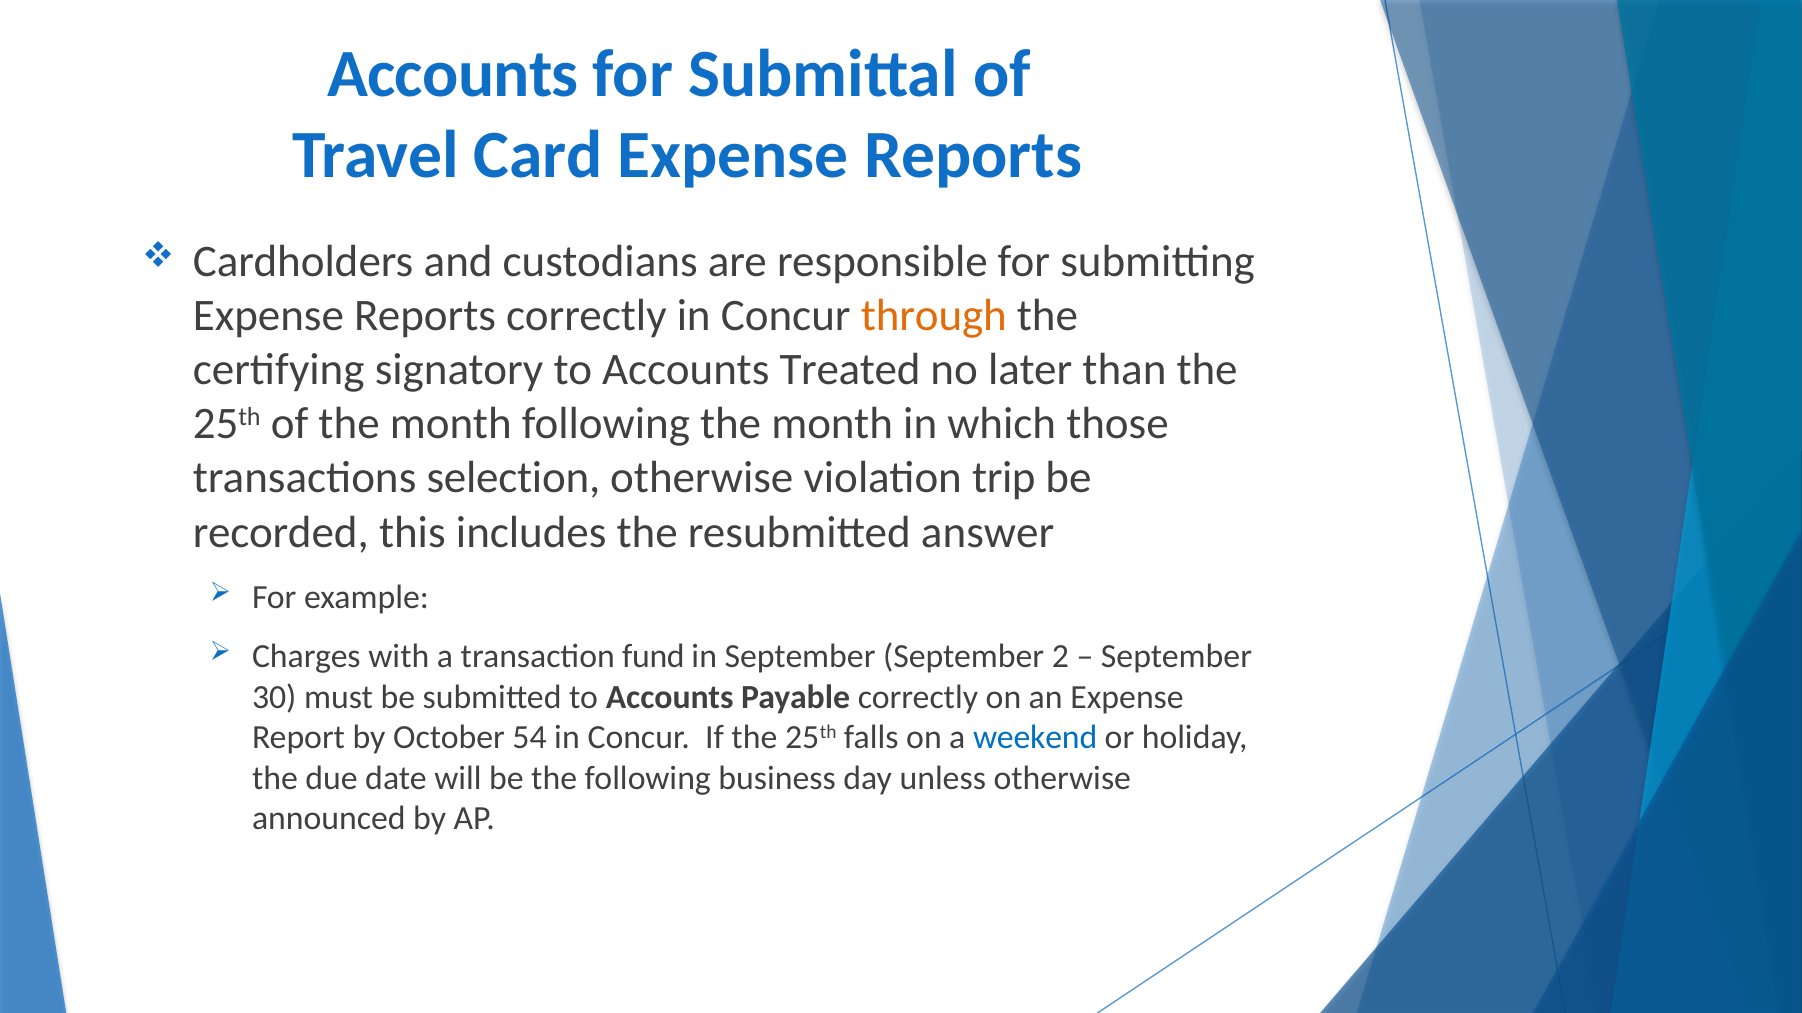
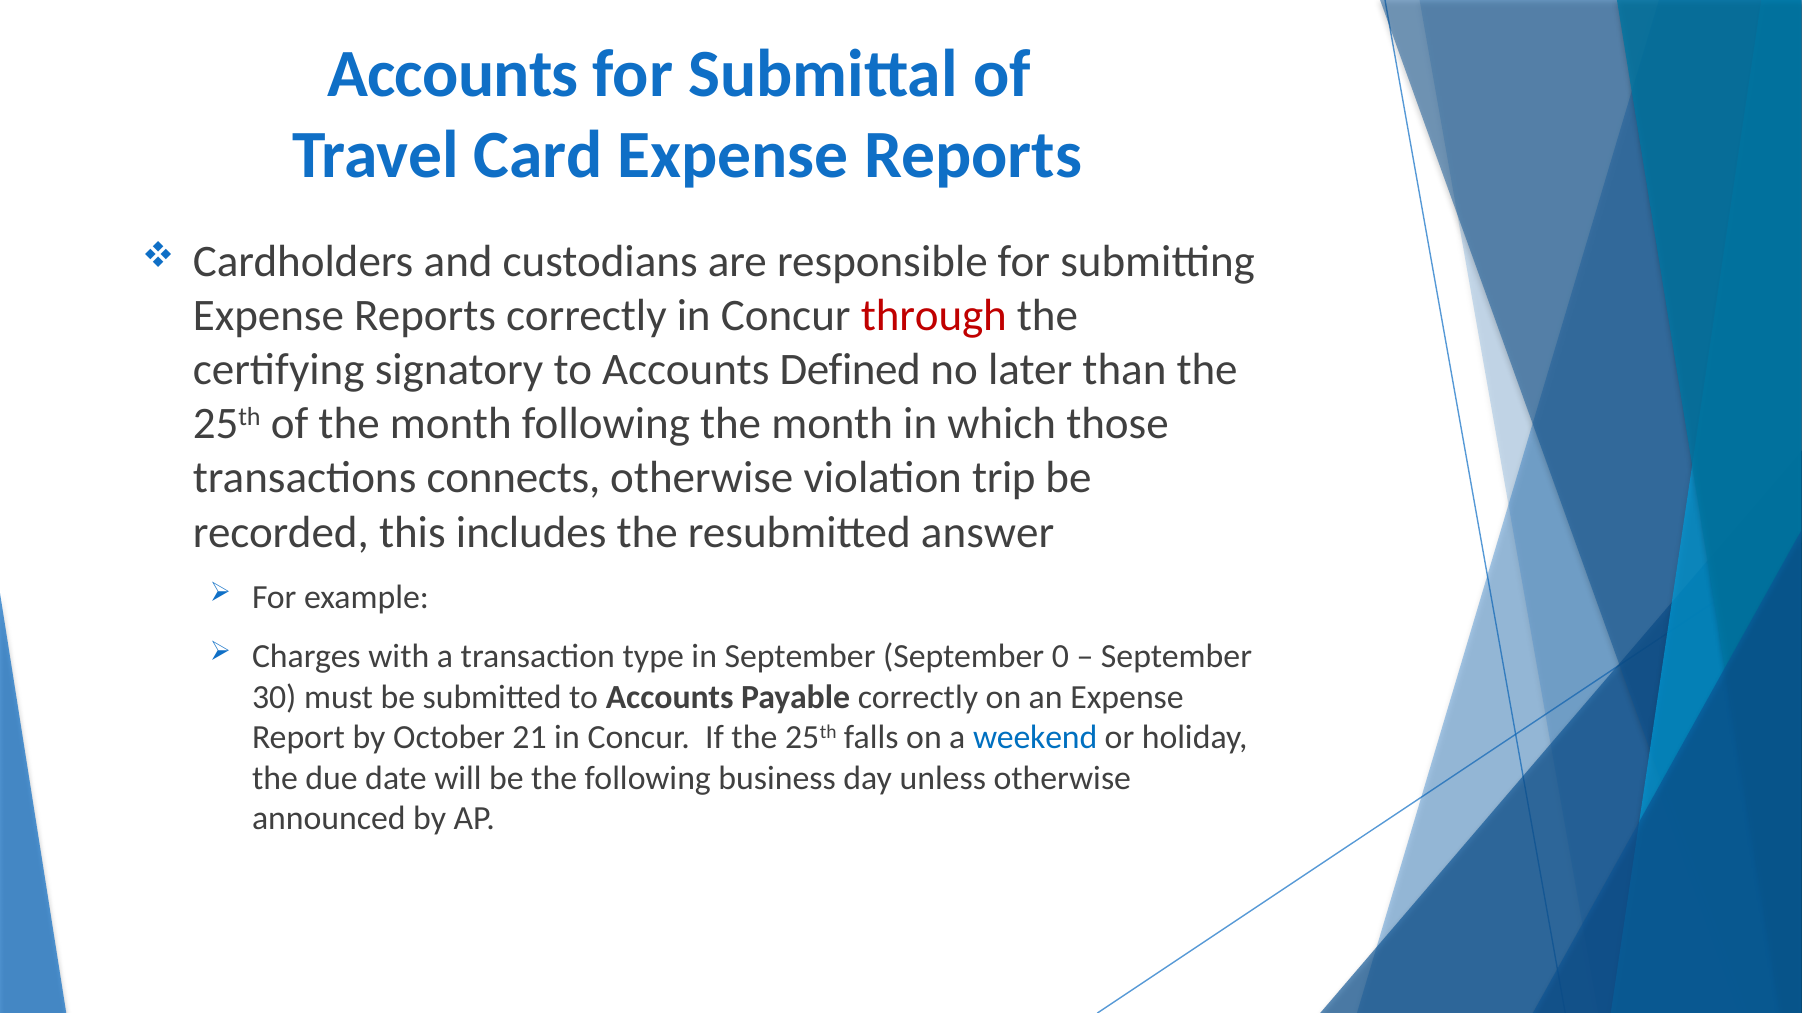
through colour: orange -> red
Treated: Treated -> Defined
selection: selection -> connects
fund: fund -> type
2: 2 -> 0
54: 54 -> 21
